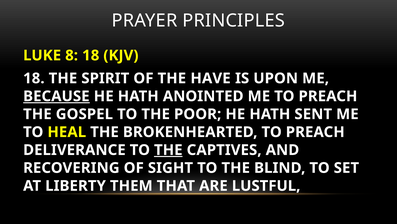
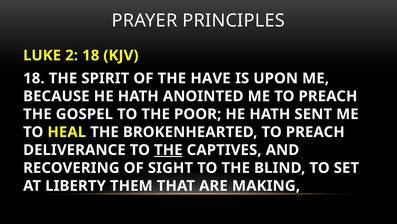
8: 8 -> 2
BECAUSE underline: present -> none
LUSTFUL: LUSTFUL -> MAKING
